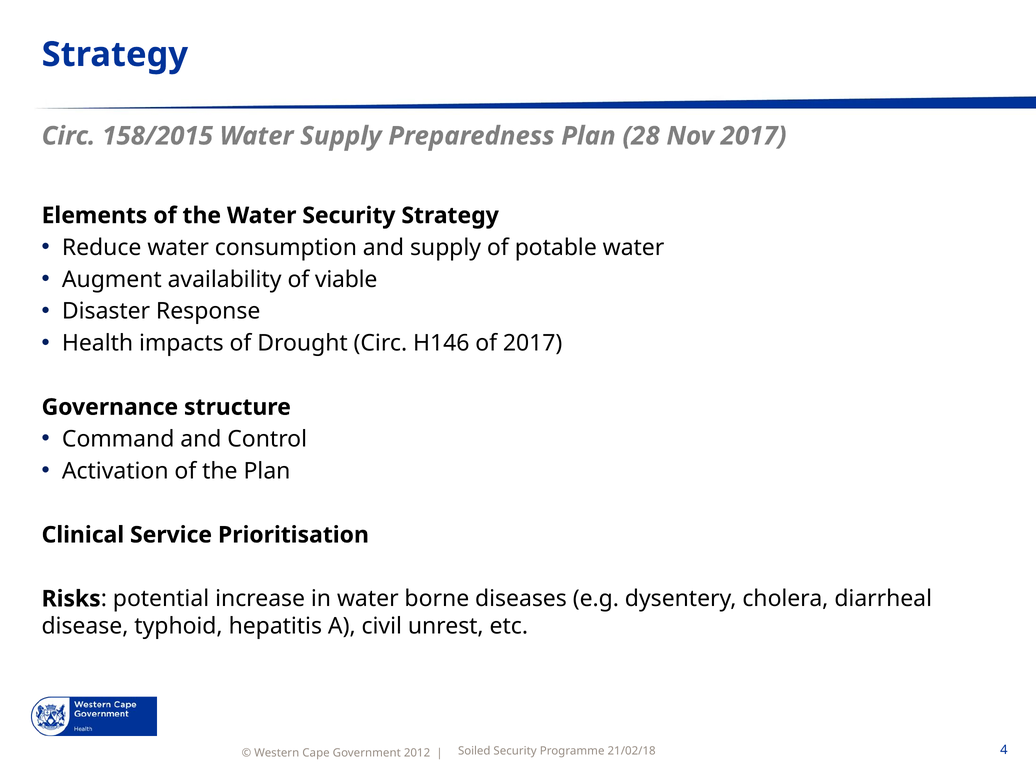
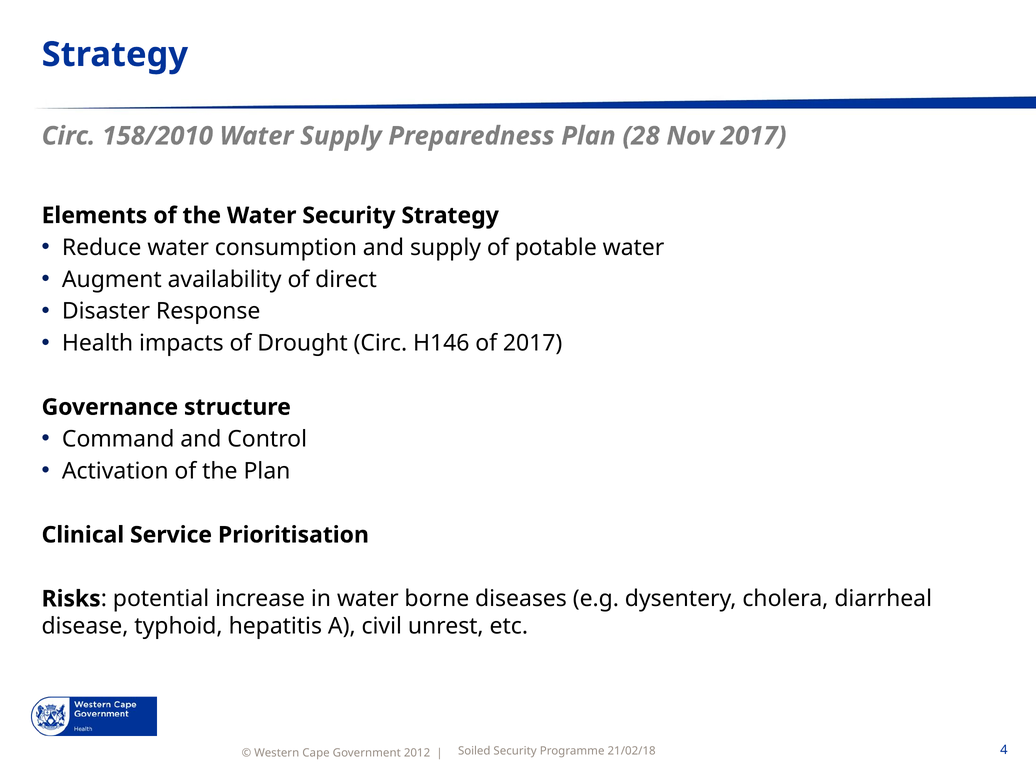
158/2015: 158/2015 -> 158/2010
viable: viable -> direct
